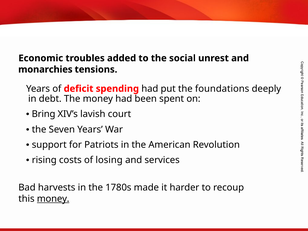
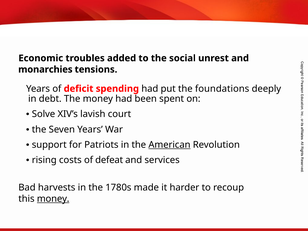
Bring: Bring -> Solve
American underline: none -> present
losing: losing -> defeat
